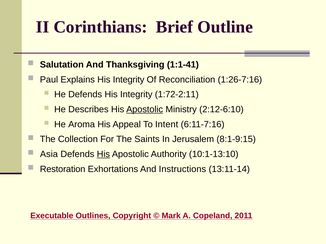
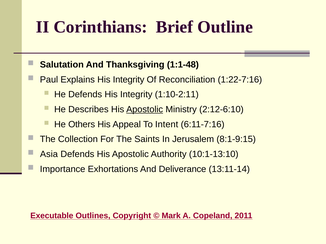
1:1-41: 1:1-41 -> 1:1-48
1:26-7:16: 1:26-7:16 -> 1:22-7:16
1:72-2:11: 1:72-2:11 -> 1:10-2:11
Aroma: Aroma -> Others
His at (103, 154) underline: present -> none
Restoration: Restoration -> Importance
Instructions: Instructions -> Deliverance
